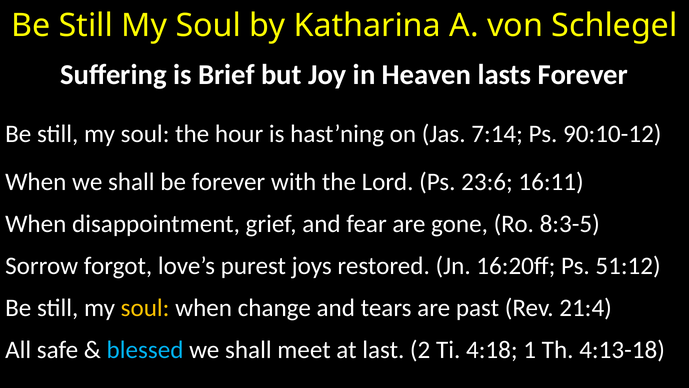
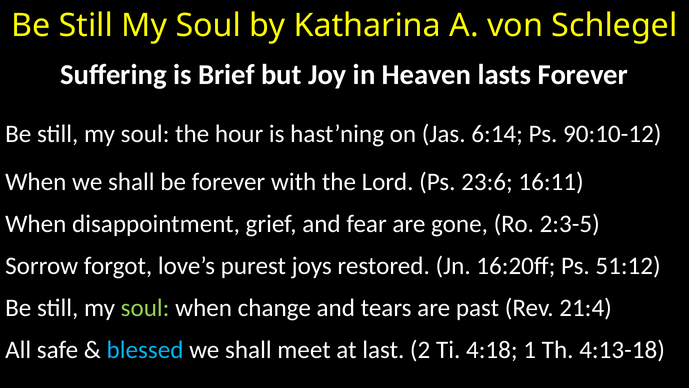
7:14: 7:14 -> 6:14
8:3-5: 8:3-5 -> 2:3-5
soul at (145, 308) colour: yellow -> light green
